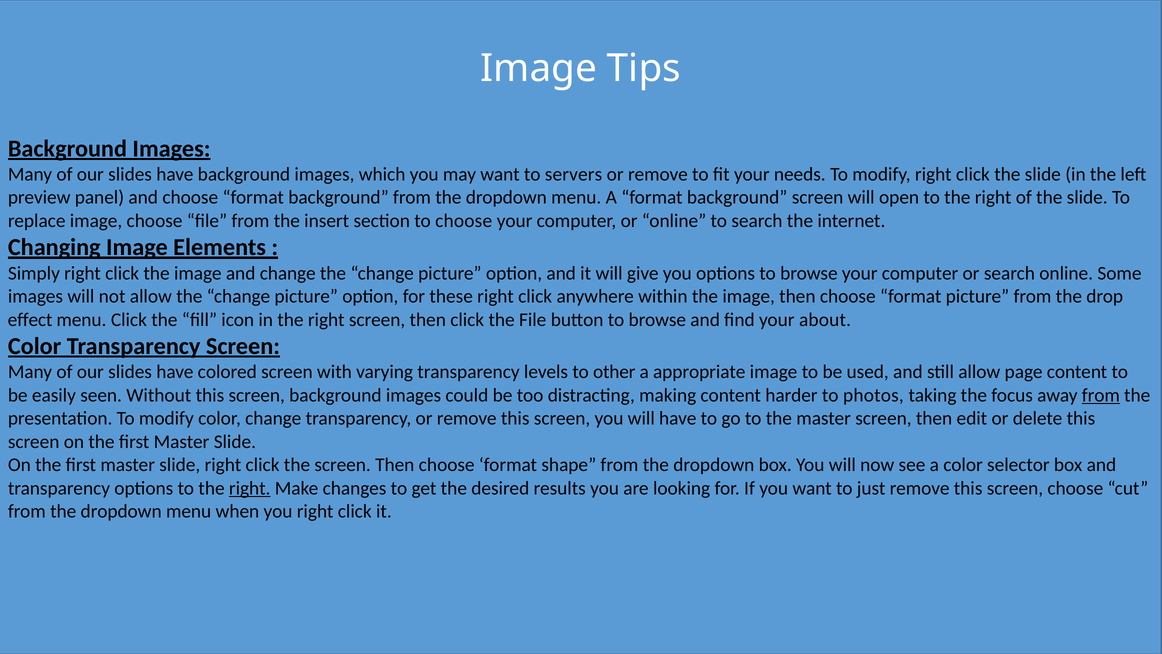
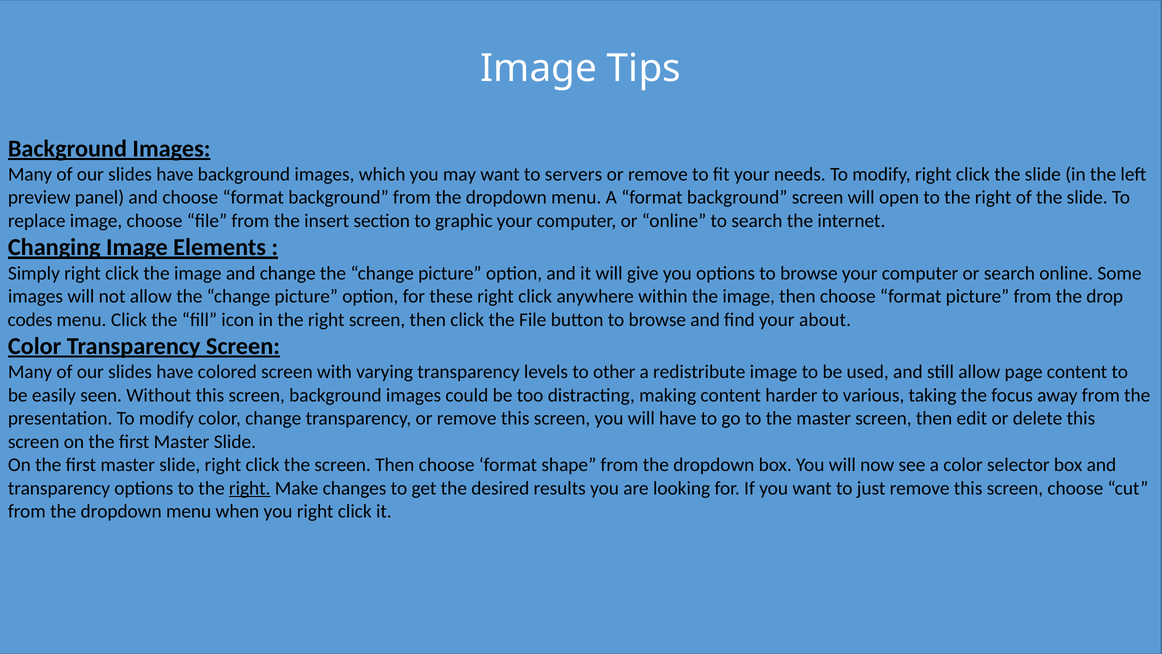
to choose: choose -> graphic
effect: effect -> codes
appropriate: appropriate -> redistribute
photos: photos -> various
from at (1101, 395) underline: present -> none
